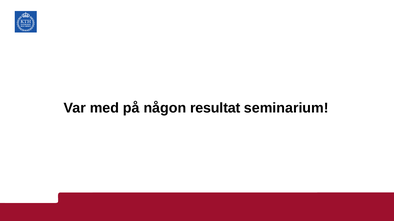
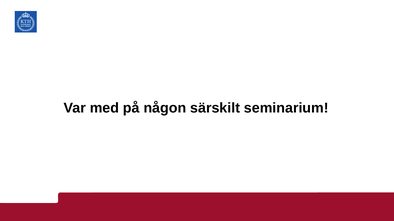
resultat: resultat -> särskilt
